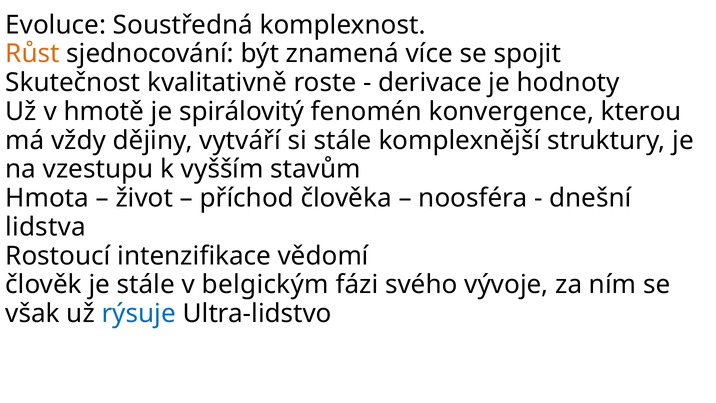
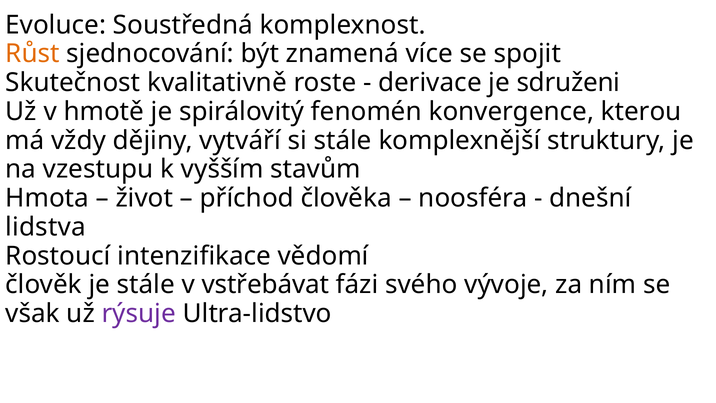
hodnoty: hodnoty -> sdruženi
belgickým: belgickým -> vstřebávat
rýsuje colour: blue -> purple
